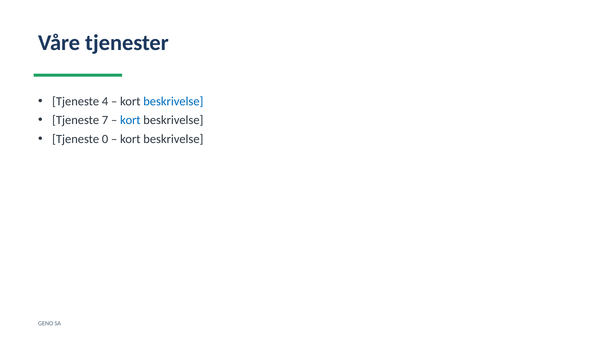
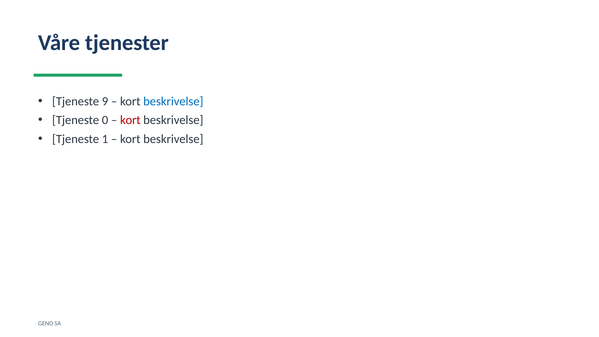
4: 4 -> 9
7: 7 -> 0
kort at (130, 120) colour: blue -> red
0: 0 -> 1
